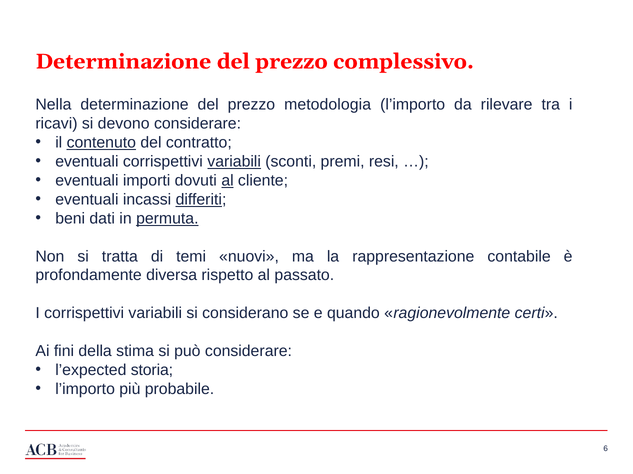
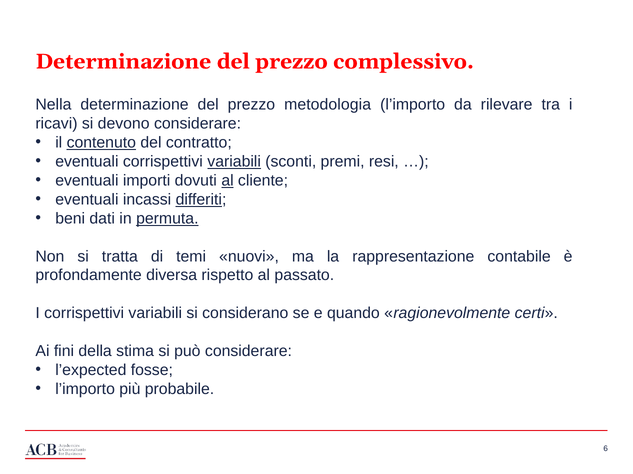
storia: storia -> fosse
